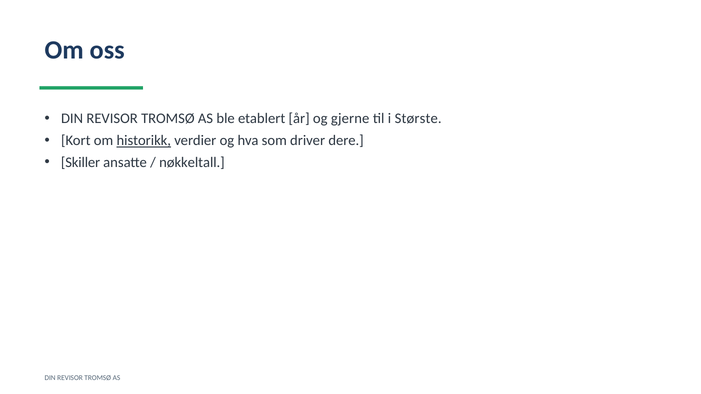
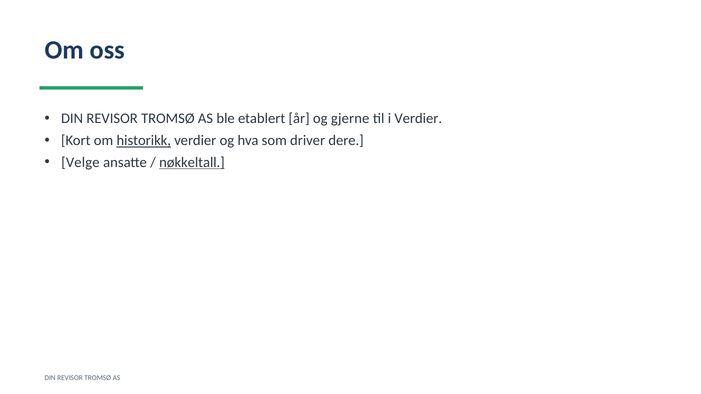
i Største: Største -> Verdier
Skiller: Skiller -> Velge
nøkkeltall underline: none -> present
